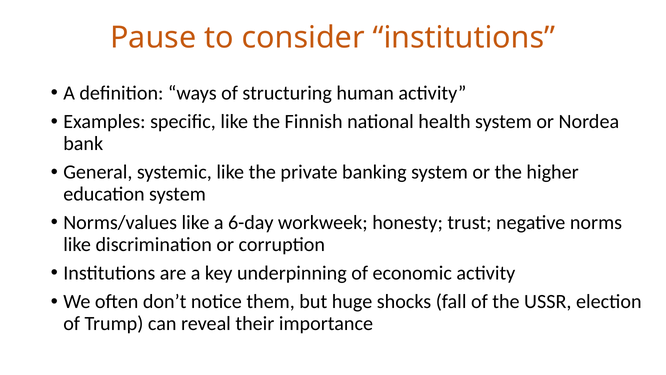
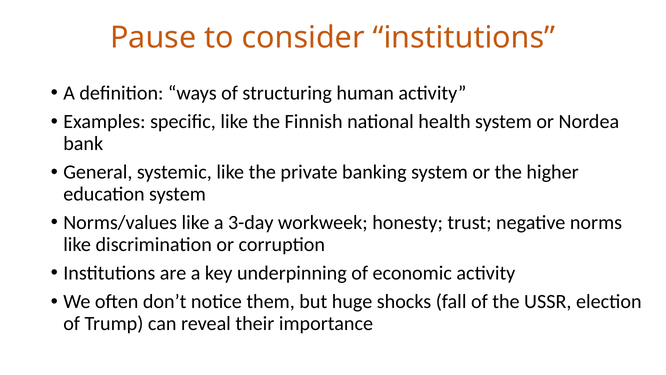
6-day: 6-day -> 3-day
